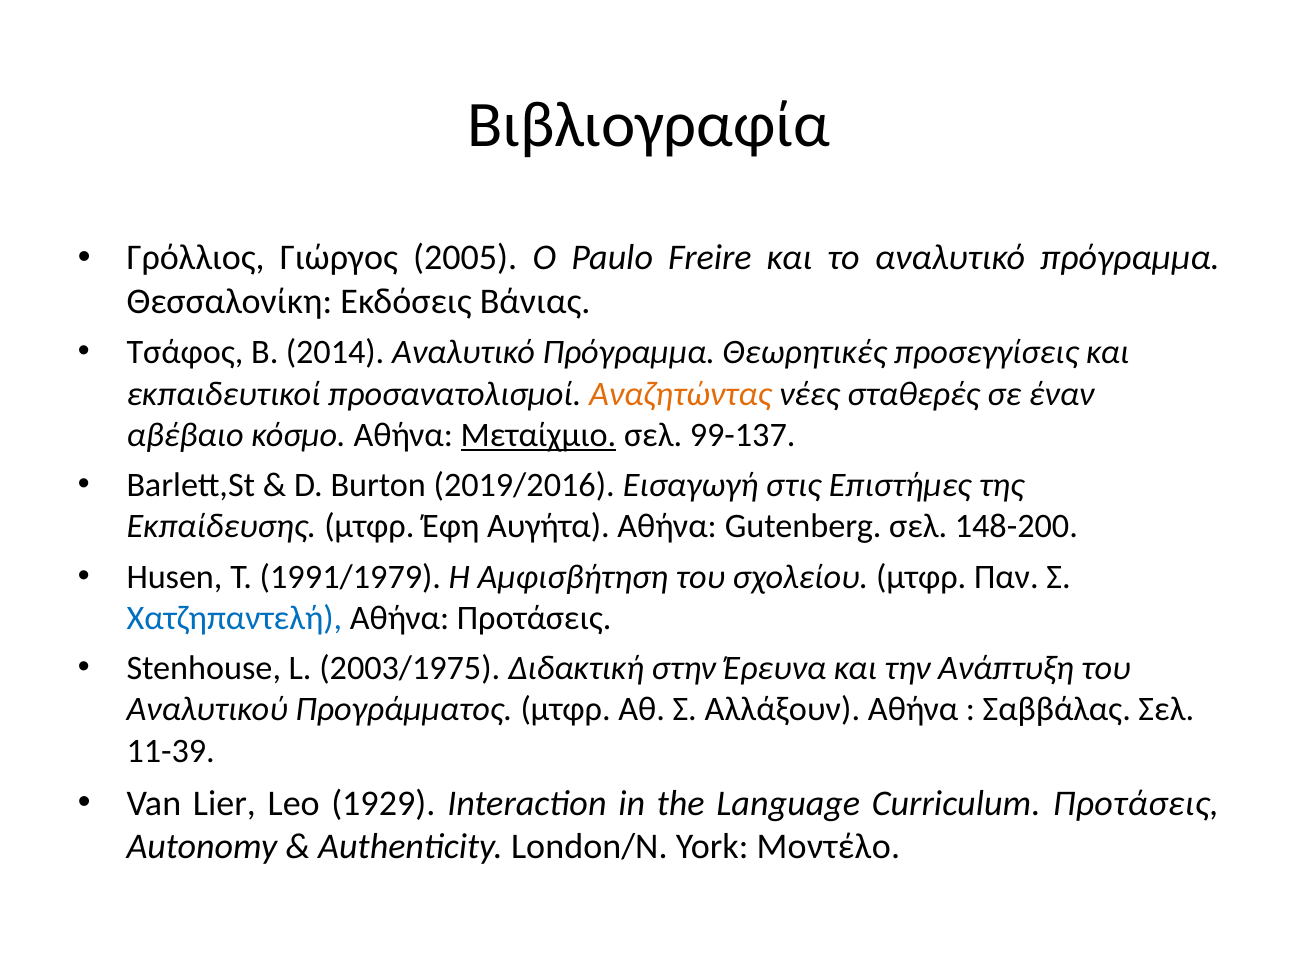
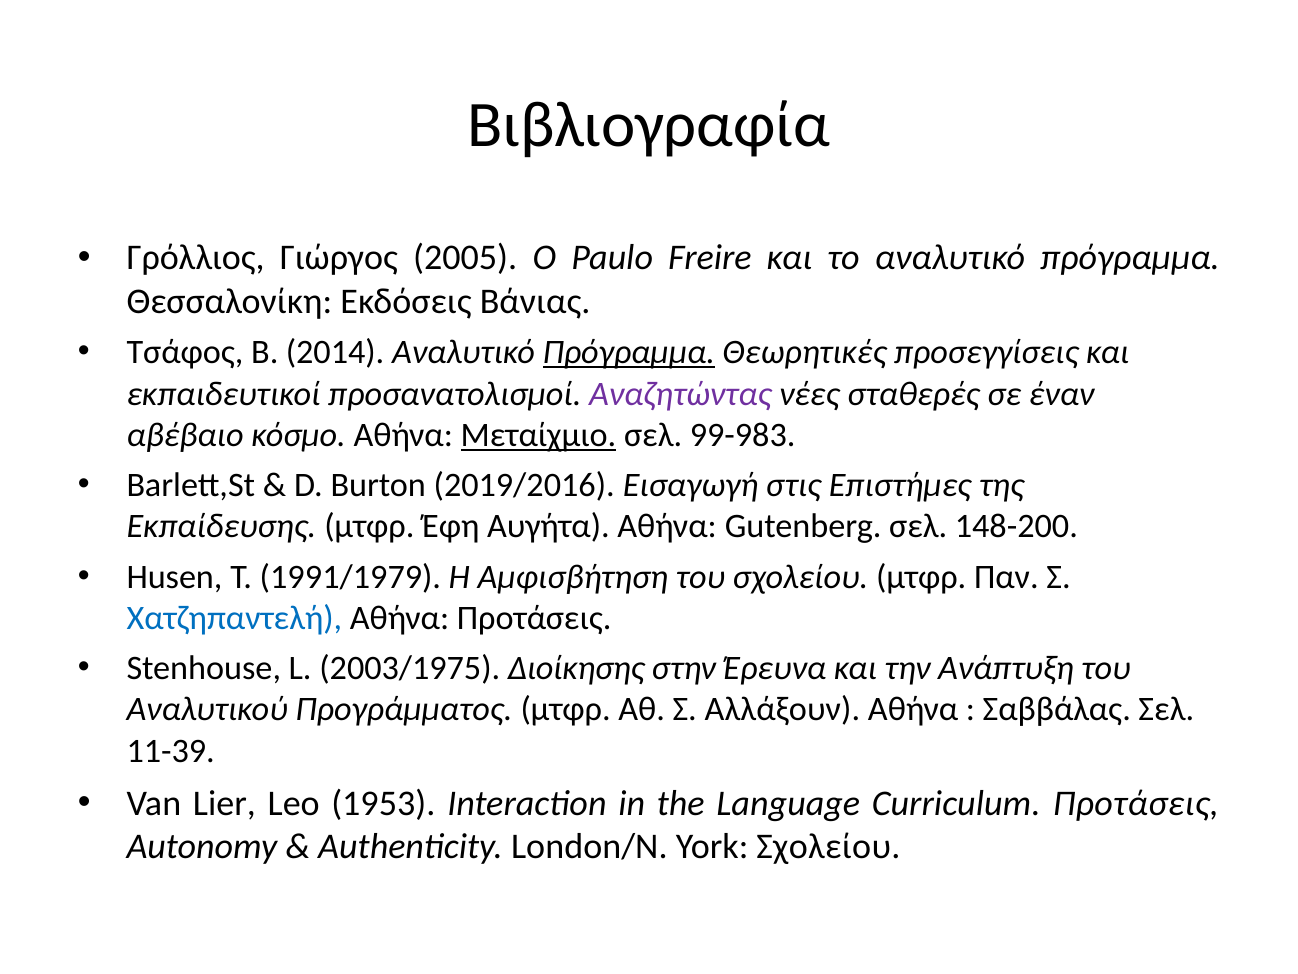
Πρόγραμμα at (629, 352) underline: none -> present
Αναζητώντας colour: orange -> purple
99-137: 99-137 -> 99-983
Διδακτική: Διδακτική -> Διοίκησης
1929: 1929 -> 1953
York Μοντέλο: Μοντέλο -> Σχολείου
